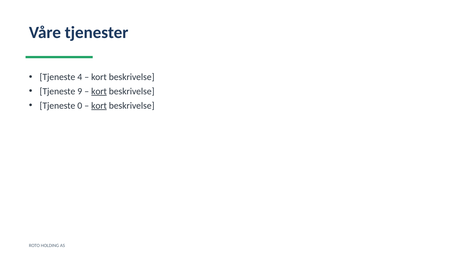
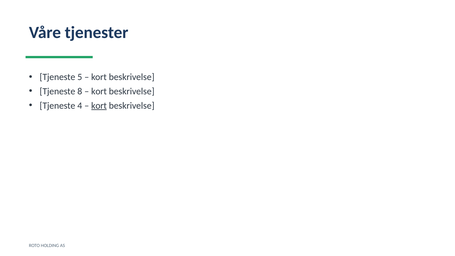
4: 4 -> 5
9: 9 -> 8
kort at (99, 91) underline: present -> none
0: 0 -> 4
